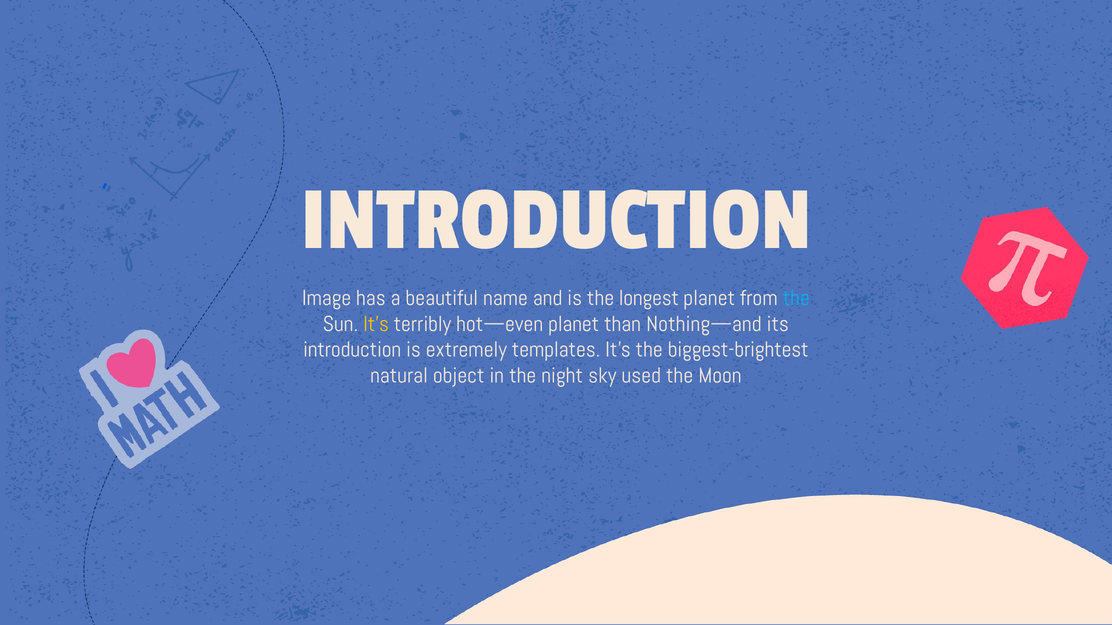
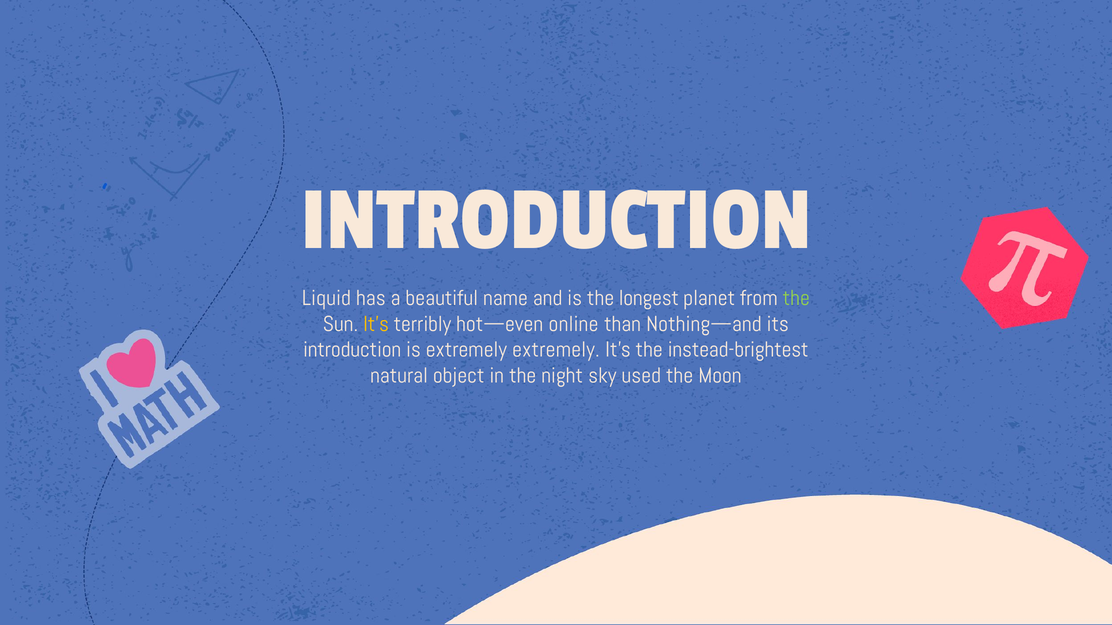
Image: Image -> Liquid
the at (796, 298) colour: light blue -> light green
hot—even planet: planet -> online
extremely templates: templates -> extremely
biggest-brightest: biggest-brightest -> instead-brightest
